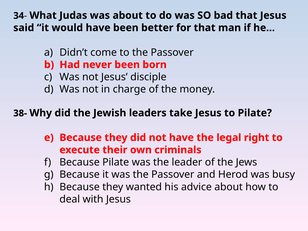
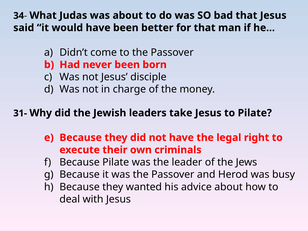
38-: 38- -> 31-
